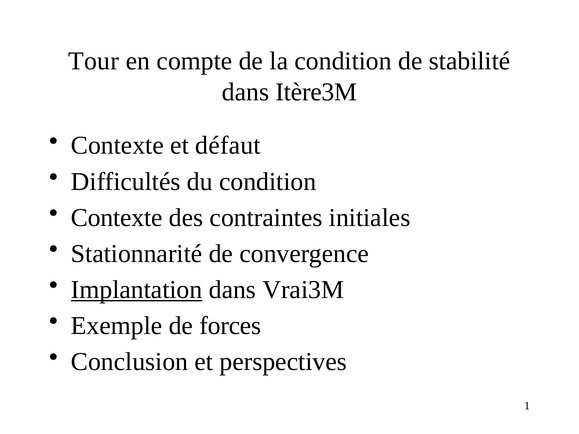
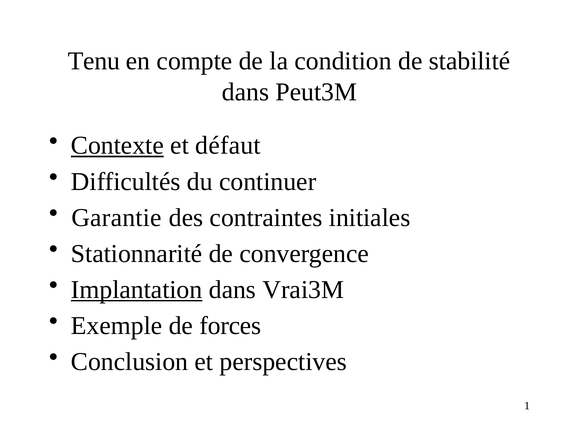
Tour: Tour -> Tenu
Itère3M: Itère3M -> Peut3M
Contexte at (117, 146) underline: none -> present
du condition: condition -> continuer
Contexte at (117, 218): Contexte -> Garantie
